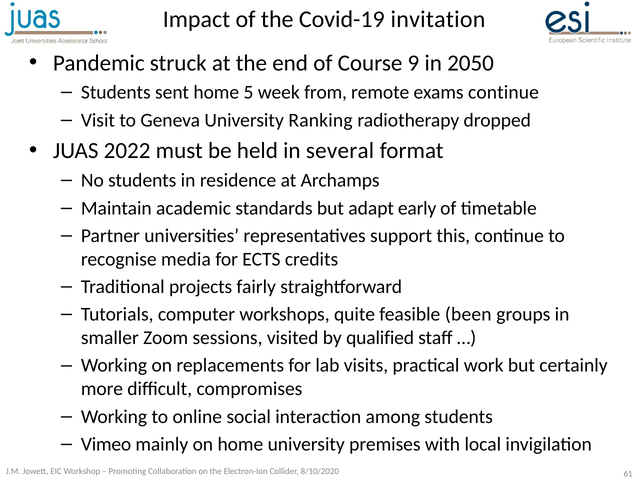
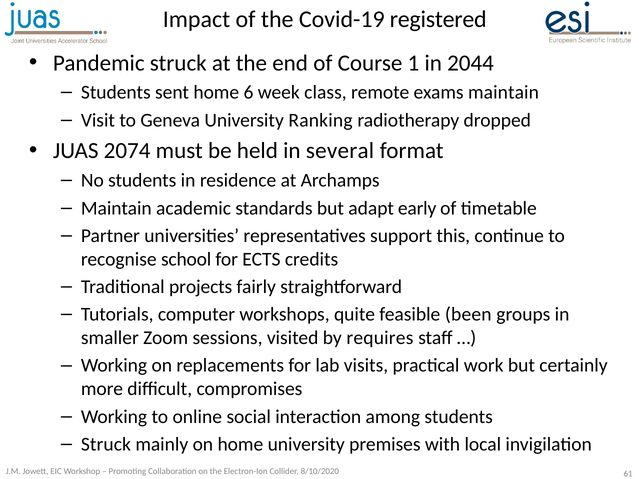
invitation: invitation -> registered
9: 9 -> 1
2050: 2050 -> 2044
5: 5 -> 6
from: from -> class
exams continue: continue -> maintain
2022: 2022 -> 2074
media: media -> school
qualified: qualified -> requires
Vimeo at (106, 444): Vimeo -> Struck
